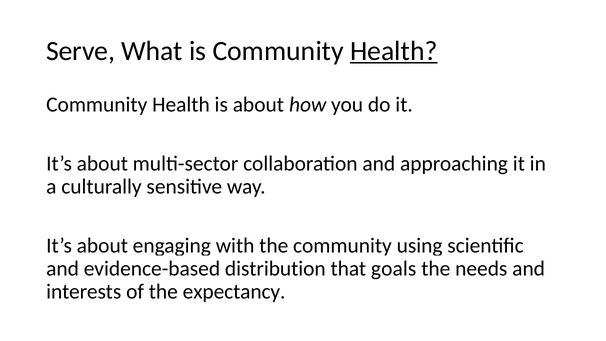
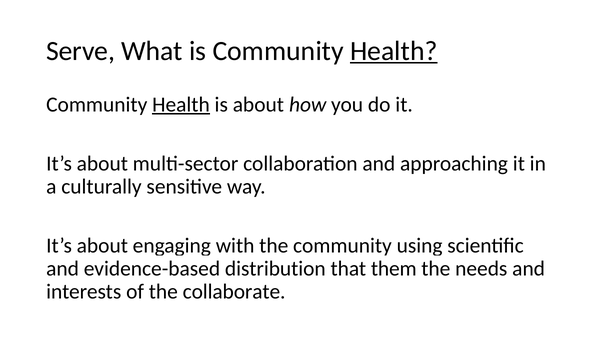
Health at (181, 104) underline: none -> present
goals: goals -> them
expectancy: expectancy -> collaborate
